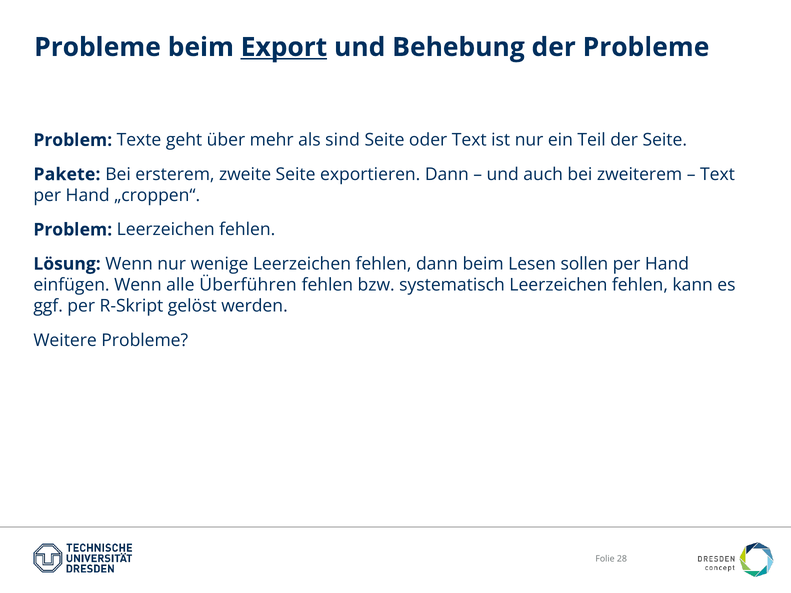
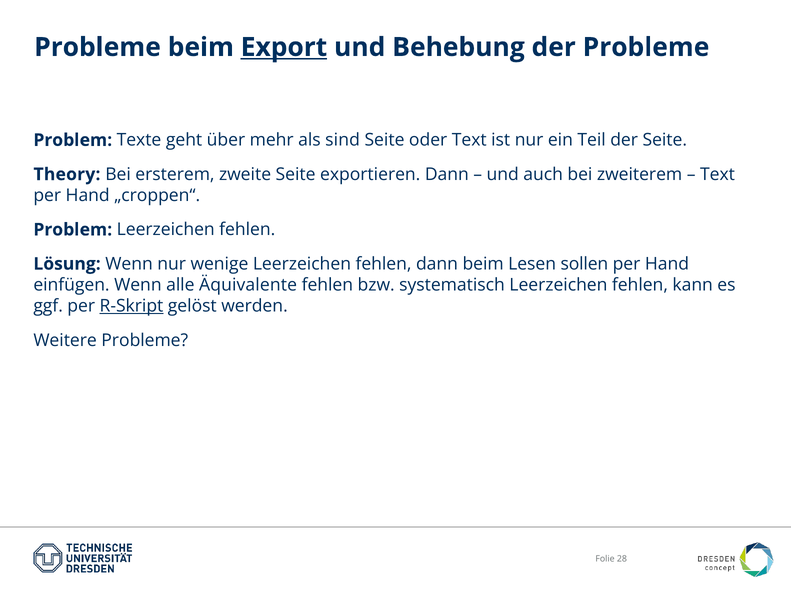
Pakete: Pakete -> Theory
Überführen: Überführen -> Äquivalente
R-Skript underline: none -> present
